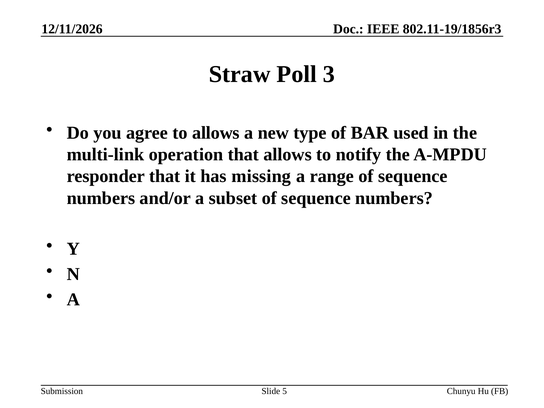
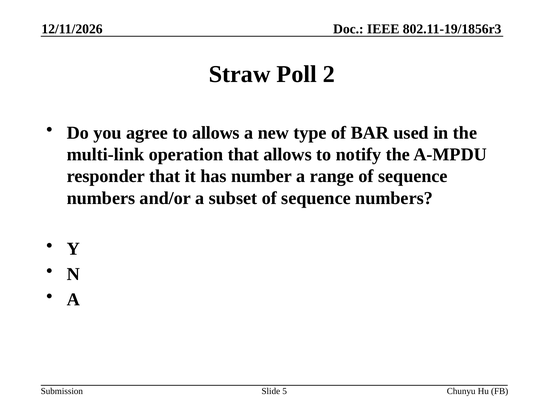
3: 3 -> 2
missing: missing -> number
